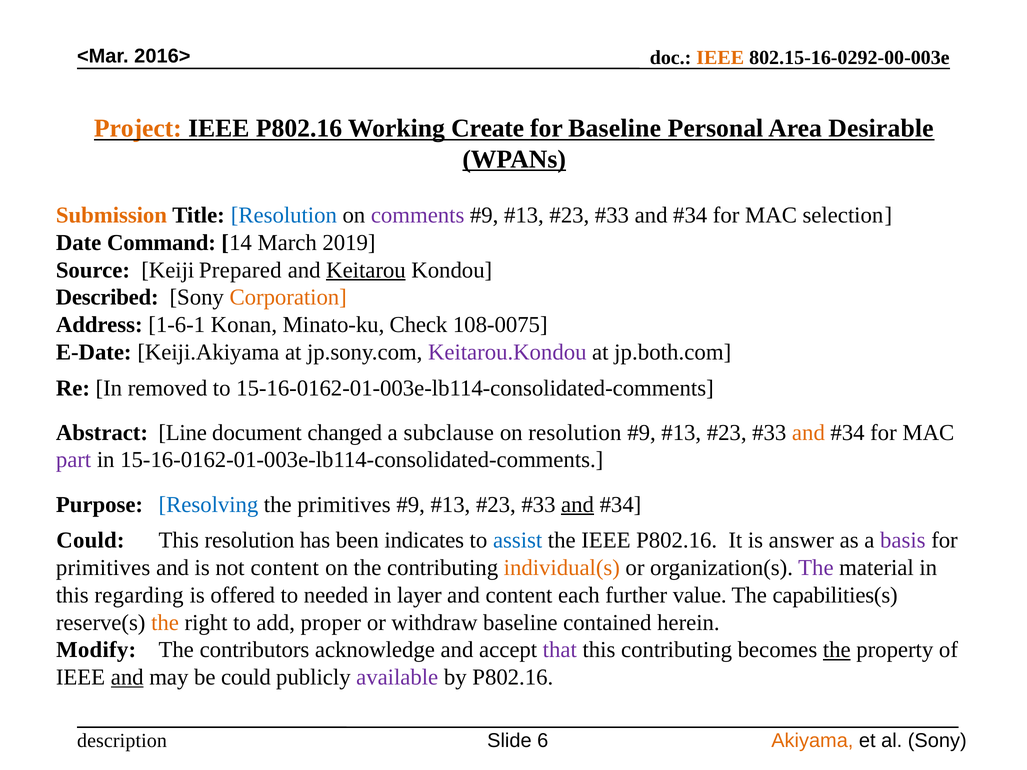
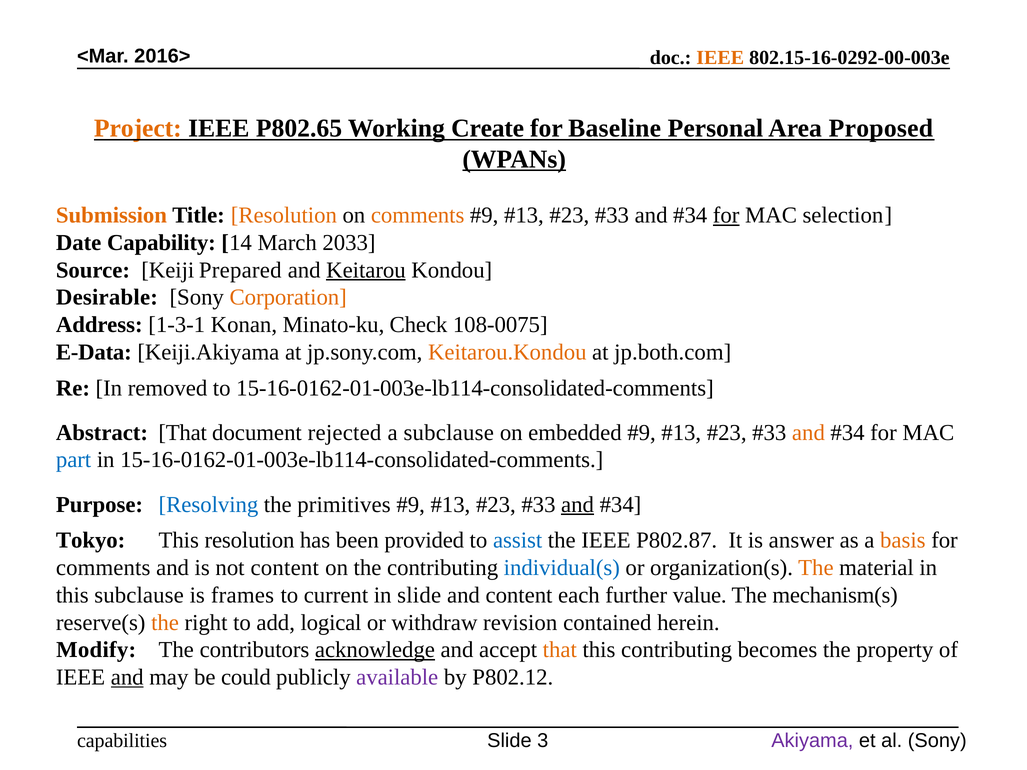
P802.16 at (299, 128): P802.16 -> P802.65
Desirable: Desirable -> Proposed
Resolution at (284, 215) colour: blue -> orange
comments at (418, 215) colour: purple -> orange
for at (726, 215) underline: none -> present
Command: Command -> Capability
2019: 2019 -> 2033
Described: Described -> Desirable
1-6-1: 1-6-1 -> 1-3-1
E-Date: E-Date -> E-Data
Keitarou.Kondou colour: purple -> orange
Abstract Line: Line -> That
changed: changed -> rejected
on resolution: resolution -> embedded
part colour: purple -> blue
Could at (90, 541): Could -> Tokyo
indicates: indicates -> provided
the IEEE P802.16: P802.16 -> P802.87
basis colour: purple -> orange
primitives at (103, 568): primitives -> comments
individual(s colour: orange -> blue
The at (816, 568) colour: purple -> orange
this regarding: regarding -> subclause
offered: offered -> frames
needed: needed -> current
in layer: layer -> slide
capabilities(s: capabilities(s -> mechanism(s
proper: proper -> logical
withdraw baseline: baseline -> revision
acknowledge underline: none -> present
that at (560, 650) colour: purple -> orange
the at (837, 650) underline: present -> none
by P802.16: P802.16 -> P802.12
6: 6 -> 3
Akiyama colour: orange -> purple
description: description -> capabilities
